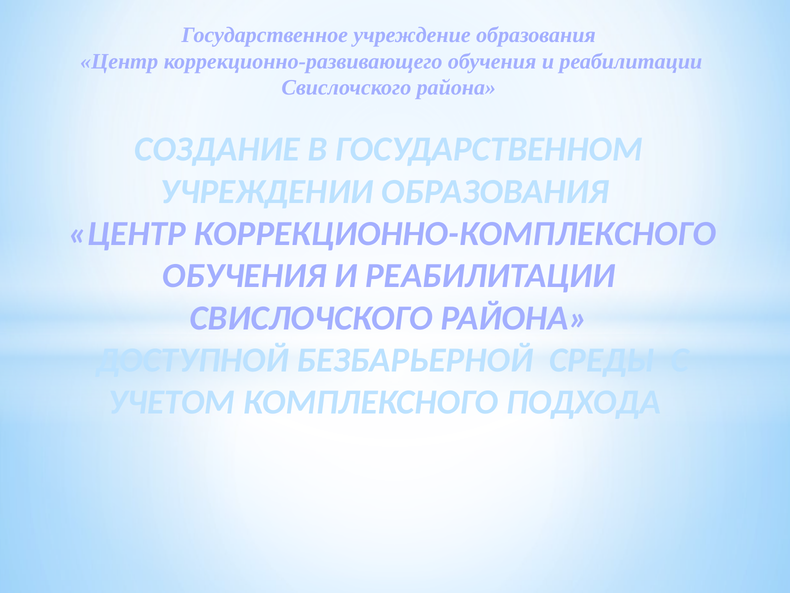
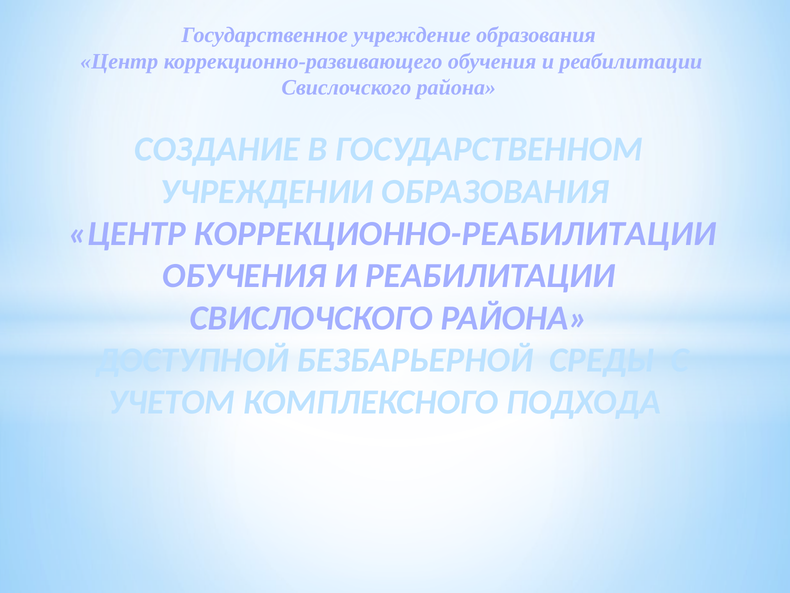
КОРРЕКЦИОННО-КОМПЛЕКСНОГО: КОРРЕКЦИОННО-КОМПЛЕКСНОГО -> КОРРЕКЦИОННО-РЕАБИЛИТАЦИИ
